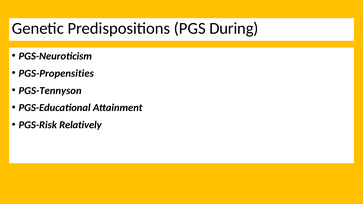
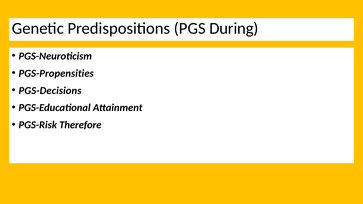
PGS-Tennyson: PGS-Tennyson -> PGS-Decisions
Relatively: Relatively -> Therefore
